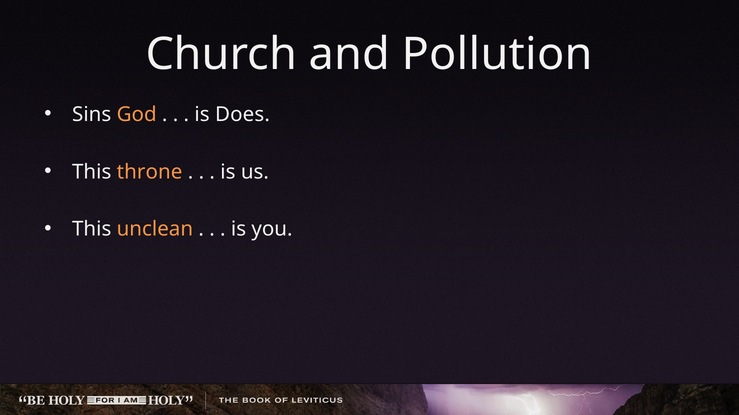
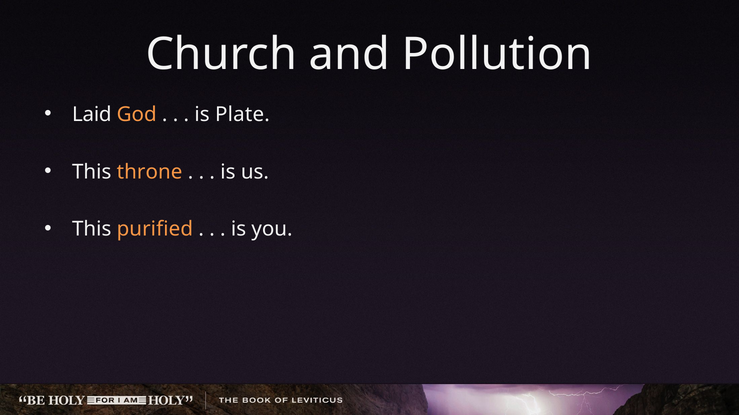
Sins: Sins -> Laid
Does: Does -> Plate
unclean: unclean -> purified
